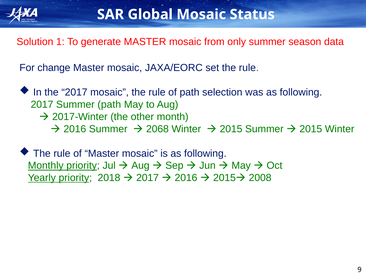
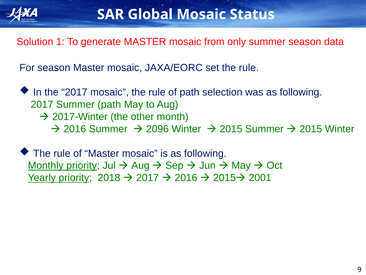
For change: change -> season
2068: 2068 -> 2096
2008: 2008 -> 2001
